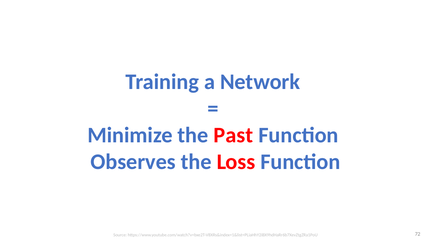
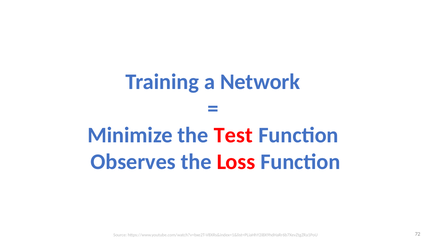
Past: Past -> Test
